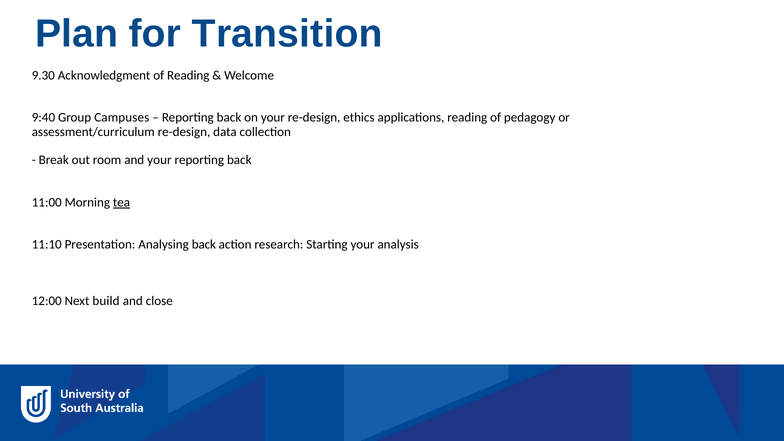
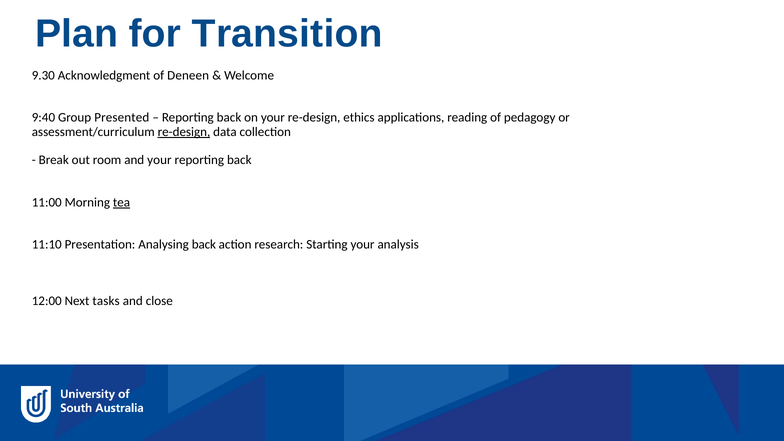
of Reading: Reading -> Deneen
Campuses: Campuses -> Presented
re-design at (184, 132) underline: none -> present
build: build -> tasks
